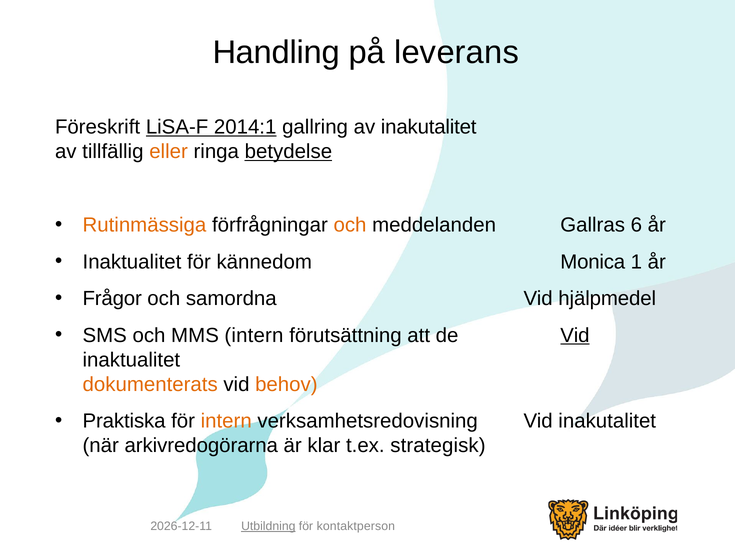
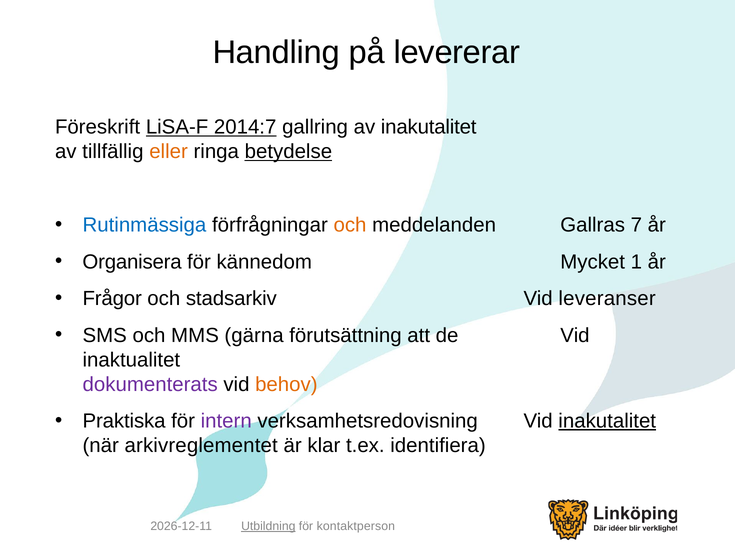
leverans: leverans -> levererar
2014:1: 2014:1 -> 2014:7
Rutinmässiga colour: orange -> blue
6: 6 -> 7
Inaktualitet at (132, 262): Inaktualitet -> Organisera
Monica: Monica -> Mycket
samordna: samordna -> stadsarkiv
hjälpmedel: hjälpmedel -> leveranser
MMS intern: intern -> gärna
Vid at (575, 335) underline: present -> none
dokumenterats colour: orange -> purple
intern at (226, 421) colour: orange -> purple
inakutalitet at (607, 421) underline: none -> present
arkivredogörarna: arkivredogörarna -> arkivreglementet
strategisk: strategisk -> identifiera
